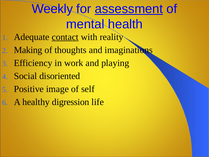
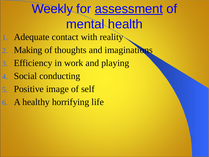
contact underline: present -> none
disoriented: disoriented -> conducting
digression: digression -> horrifying
